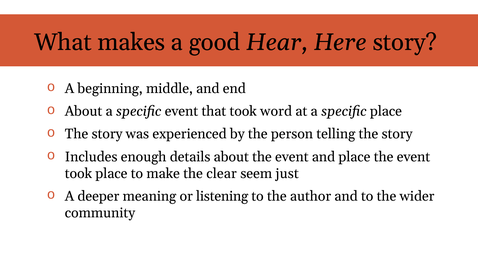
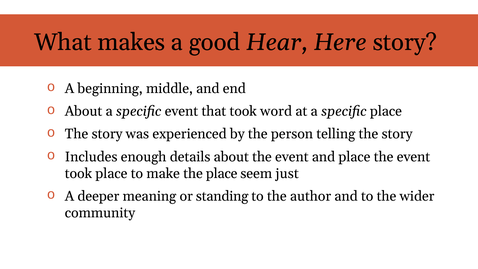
the clear: clear -> place
listening: listening -> standing
